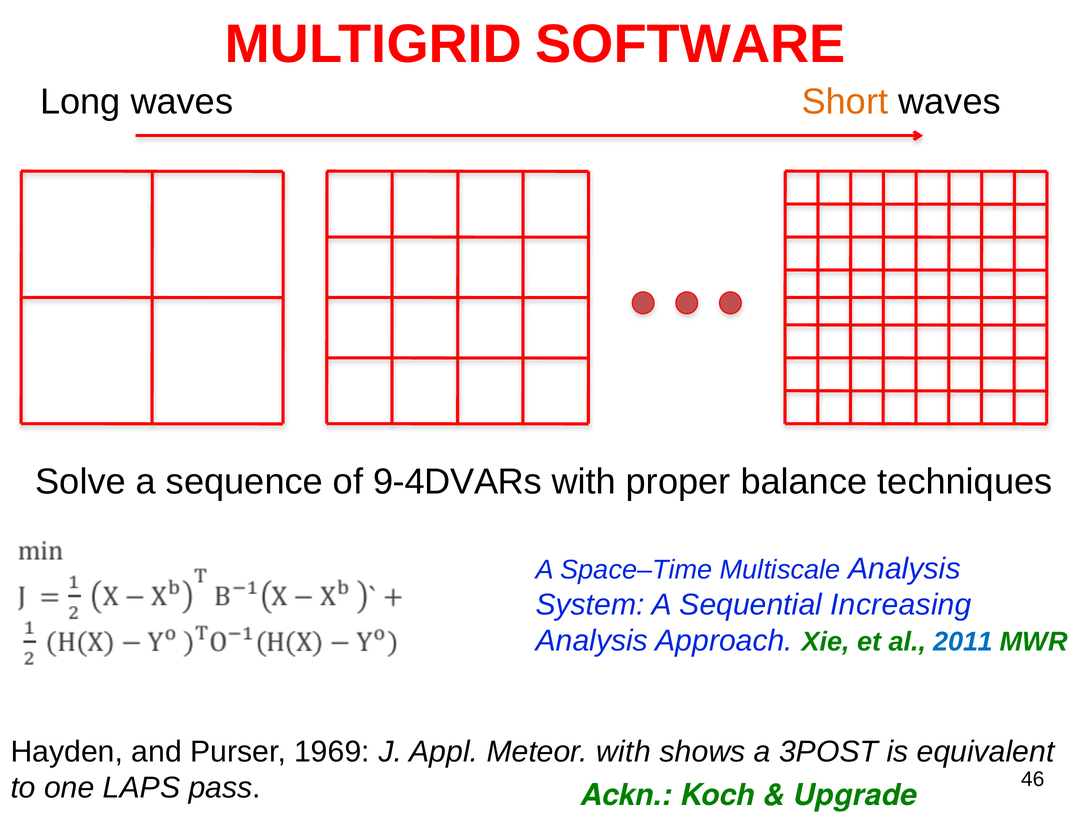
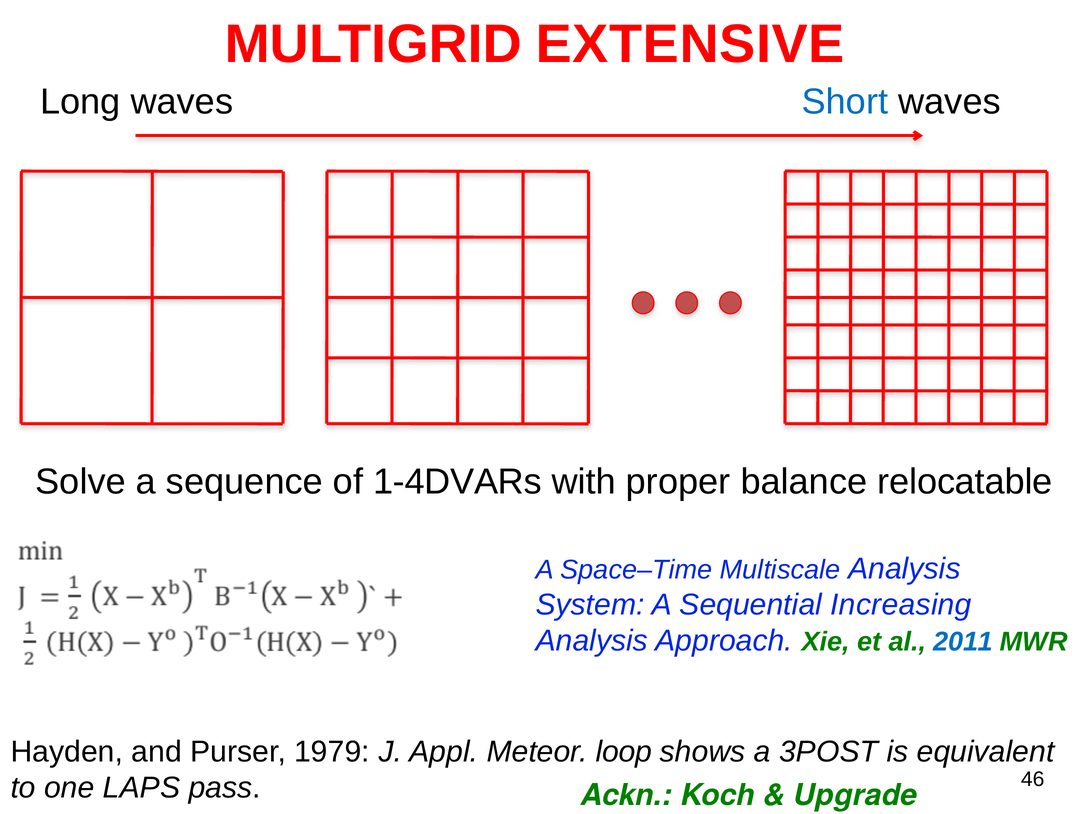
SOFTWARE: SOFTWARE -> EXTENSIVE
Short colour: orange -> blue
9-4DVARs: 9-4DVARs -> 1-4DVARs
techniques: techniques -> relocatable
1969: 1969 -> 1979
Meteor with: with -> loop
